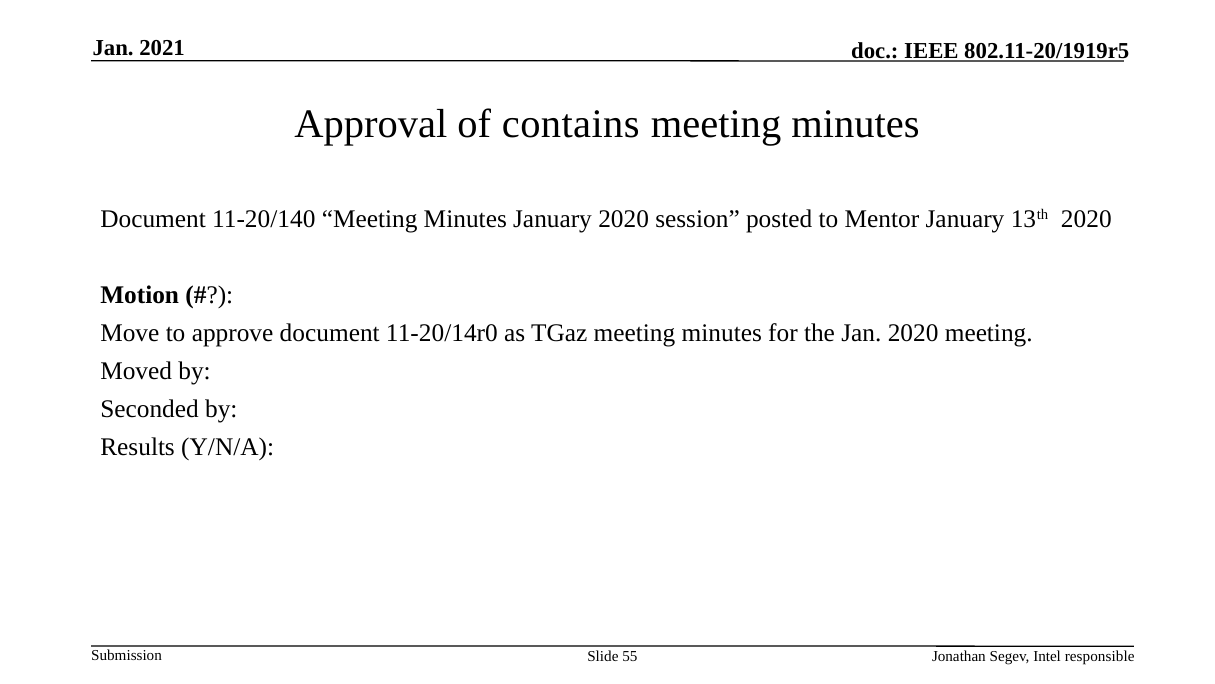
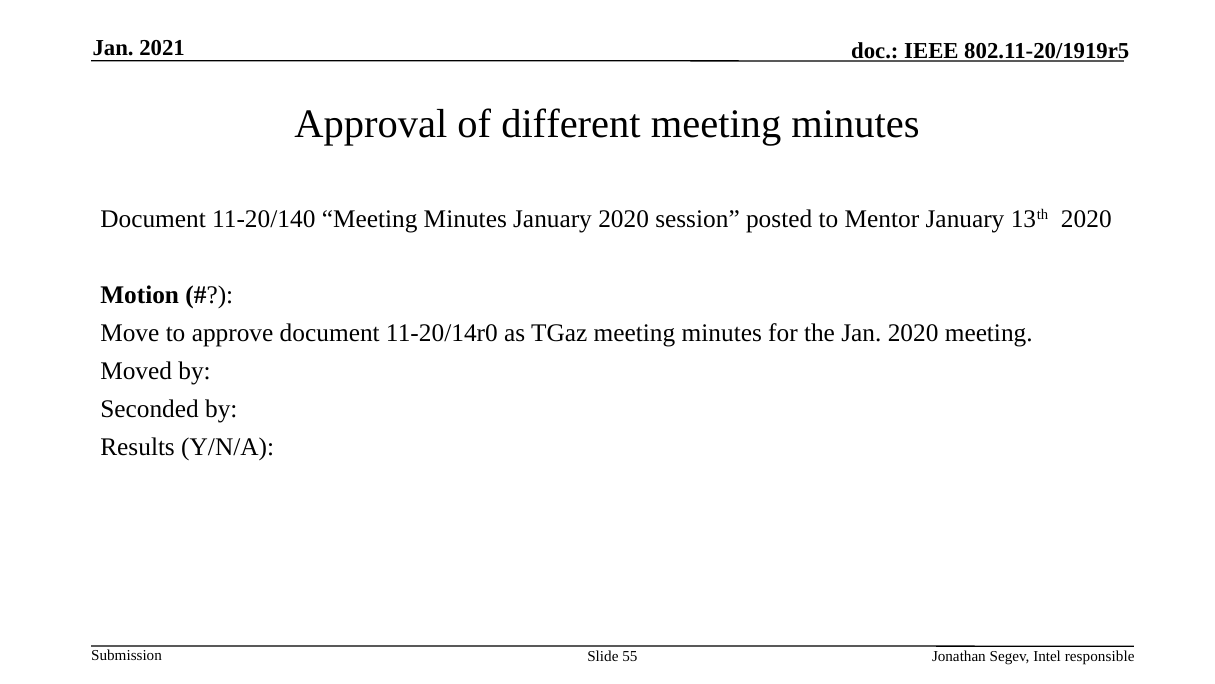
contains: contains -> different
